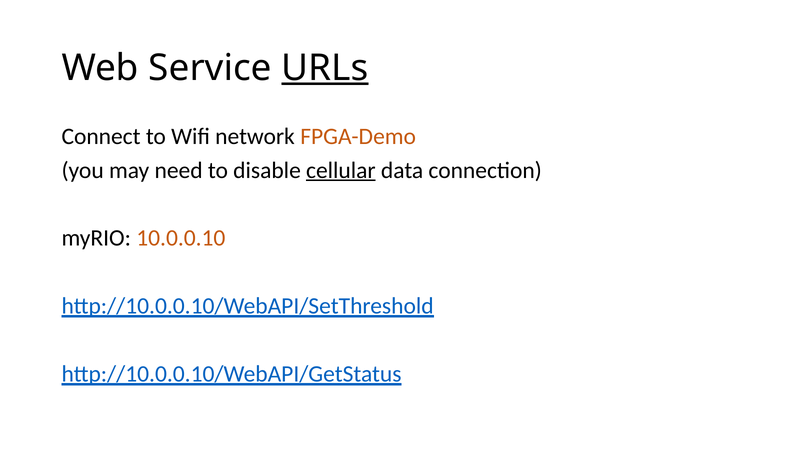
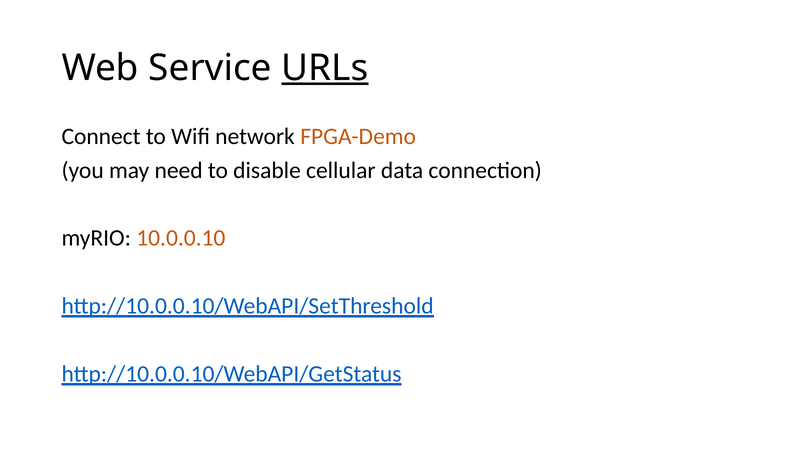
cellular underline: present -> none
